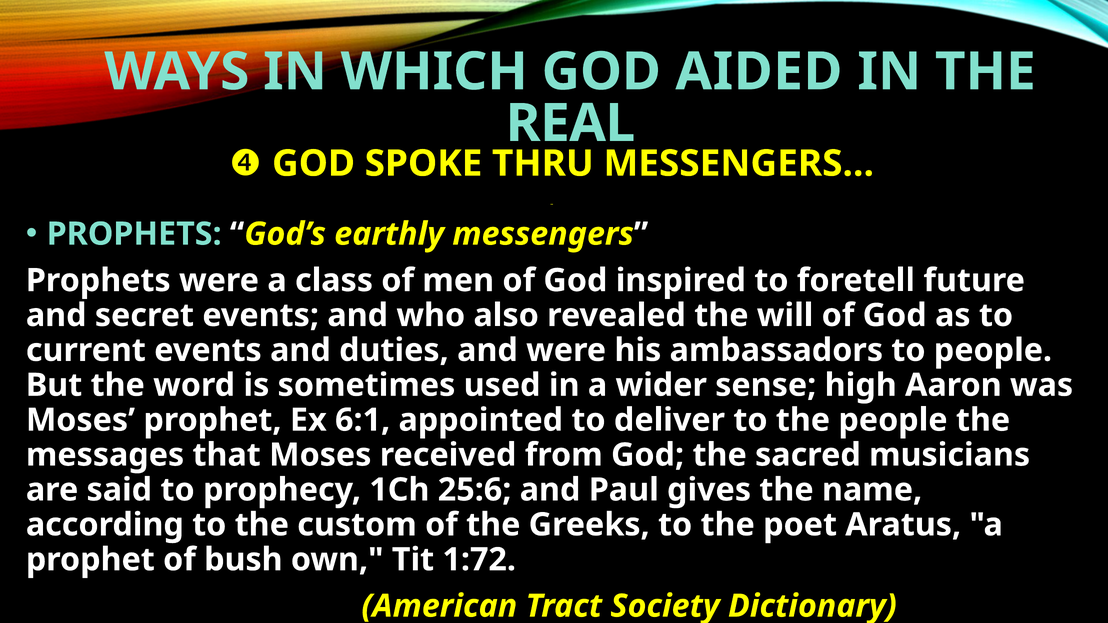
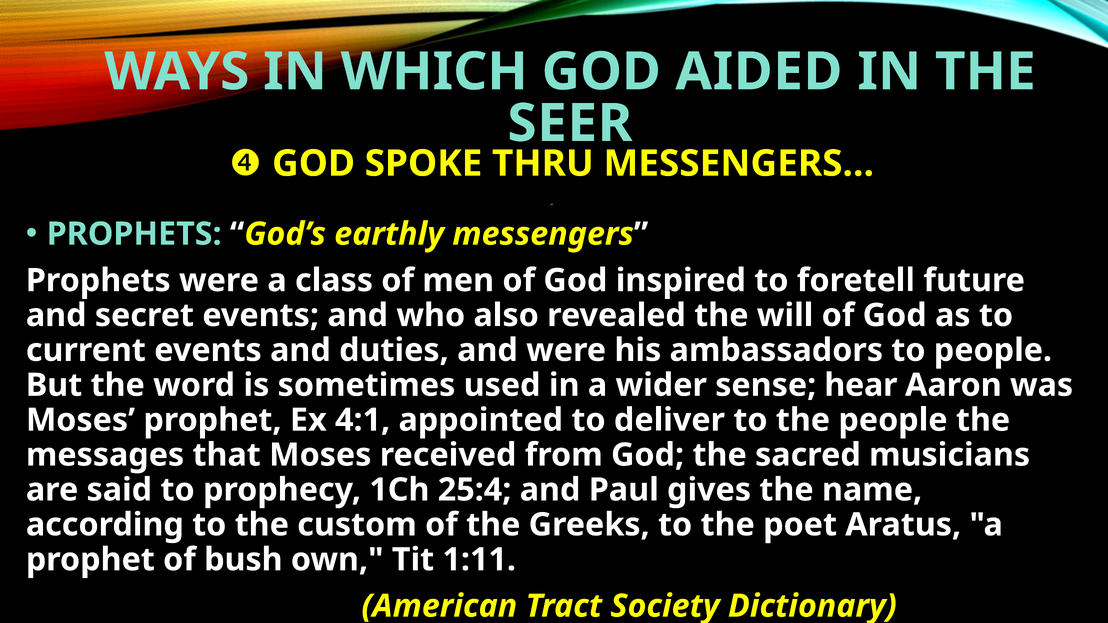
REAL: REAL -> SEER
high: high -> hear
6:1: 6:1 -> 4:1
25:6: 25:6 -> 25:4
1:72: 1:72 -> 1:11
